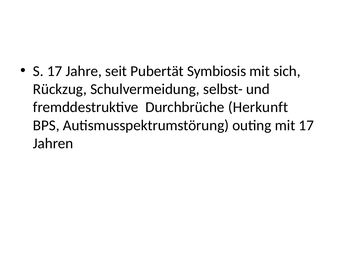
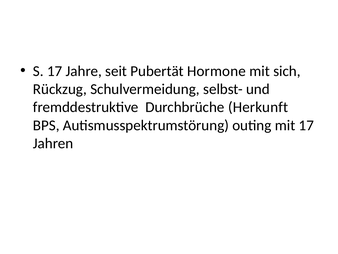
Symbiosis: Symbiosis -> Hormone
